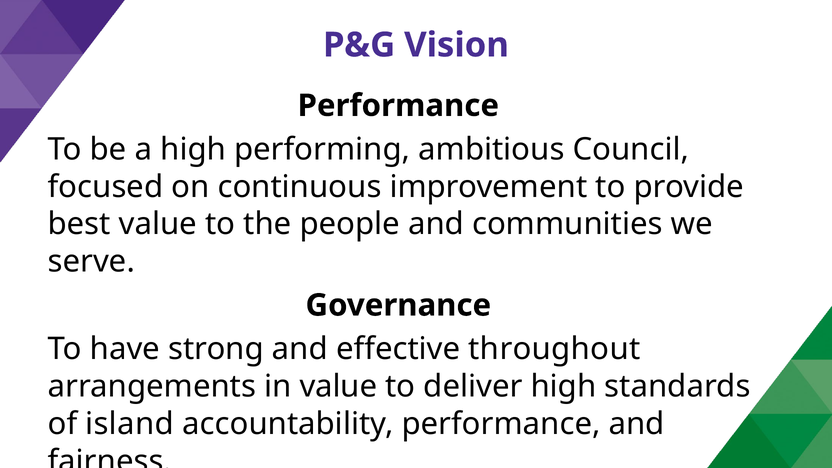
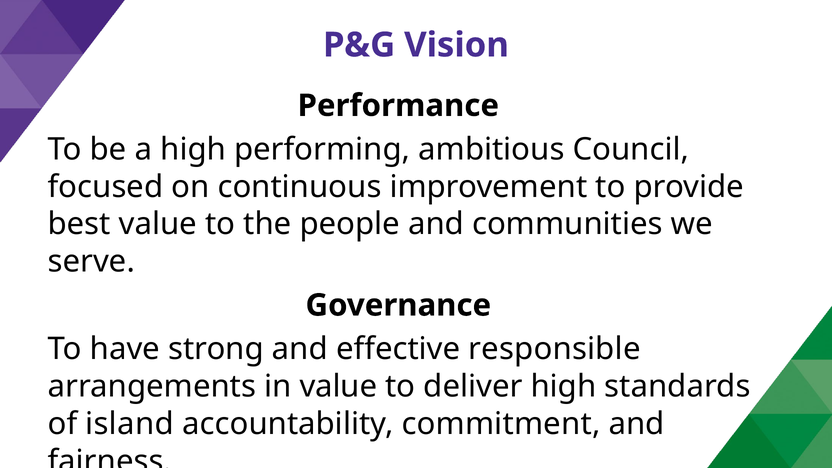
throughout: throughout -> responsible
accountability performance: performance -> commitment
